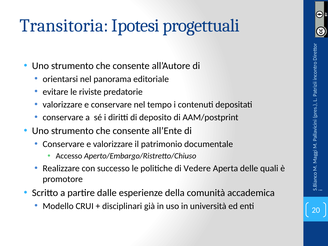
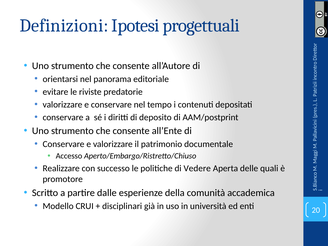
Transitoria: Transitoria -> Definizioni
